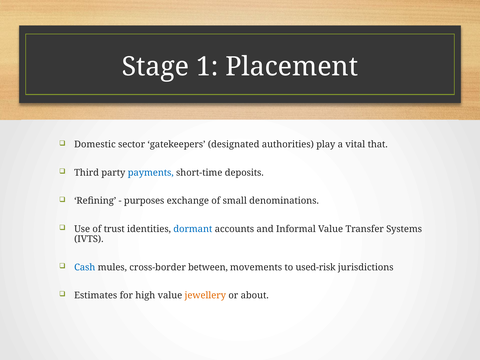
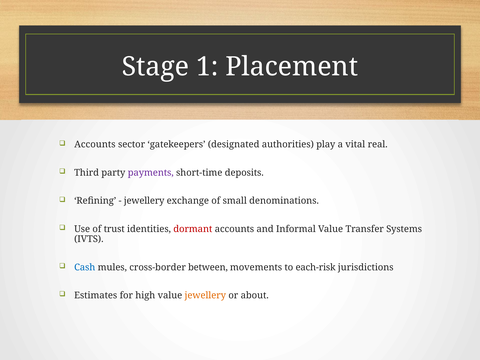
Domestic at (95, 145): Domestic -> Accounts
that: that -> real
payments colour: blue -> purple
purposes at (144, 201): purposes -> jewellery
dormant colour: blue -> red
used-risk: used-risk -> each-risk
